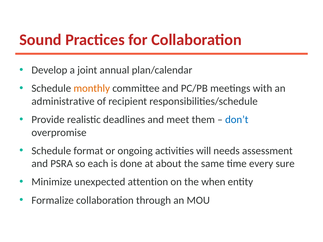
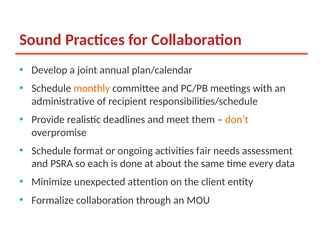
don’t colour: blue -> orange
will: will -> fair
sure: sure -> data
when: when -> client
